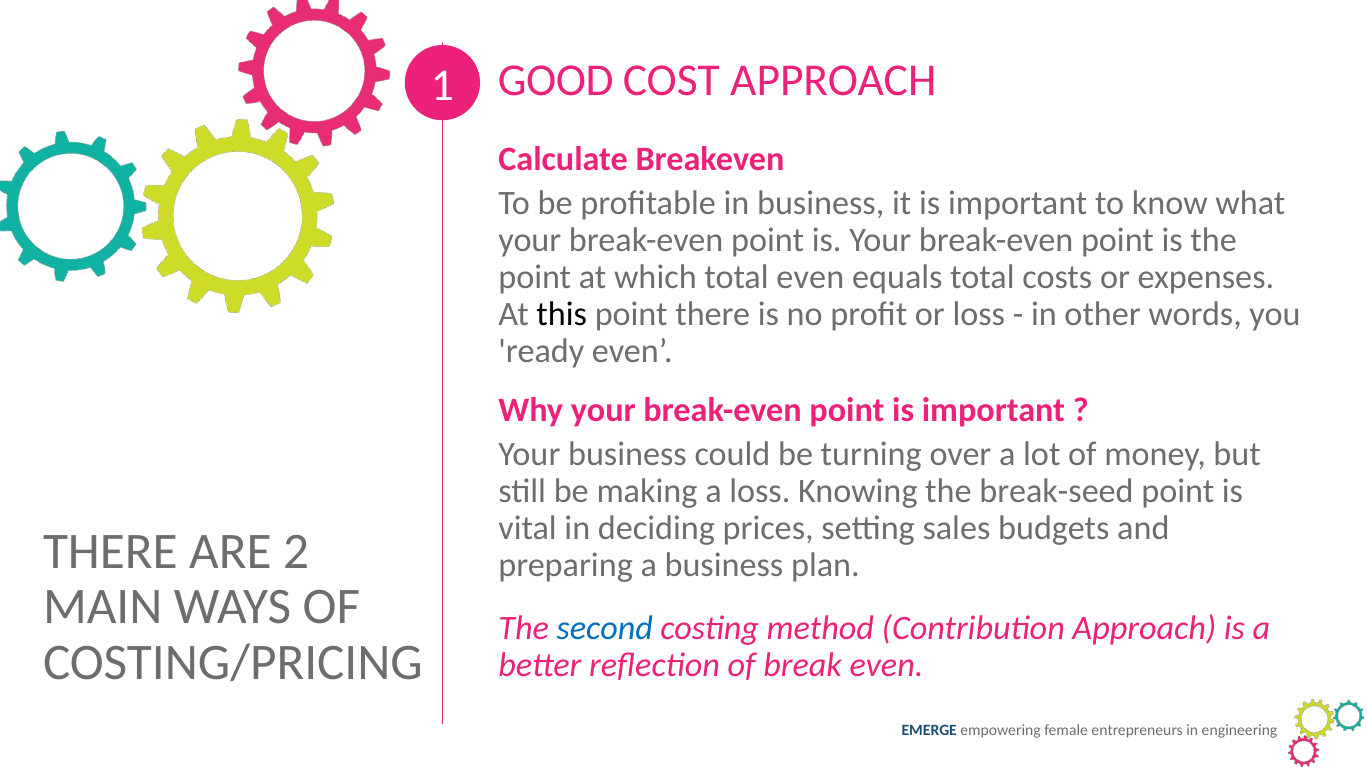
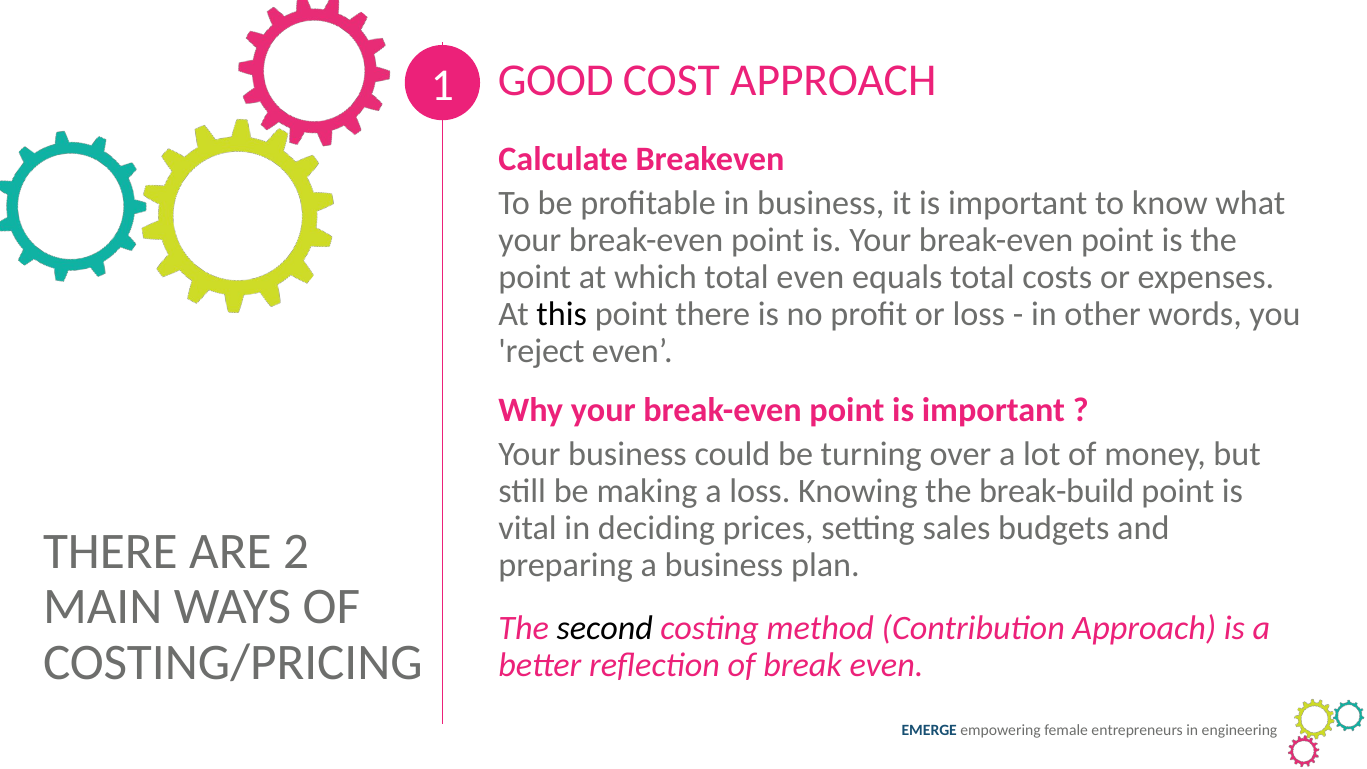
ready: ready -> reject
break-seed: break-seed -> break-build
second colour: blue -> black
